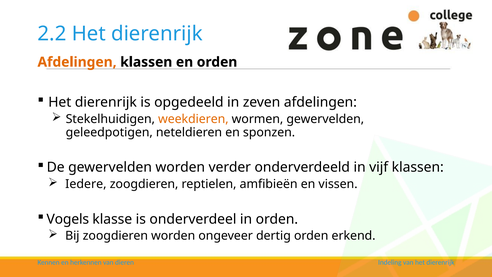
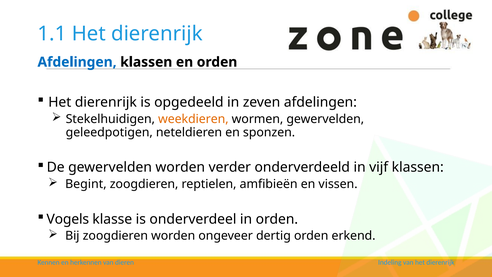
2.2: 2.2 -> 1.1
Afdelingen at (77, 62) colour: orange -> blue
Iedere: Iedere -> Begint
